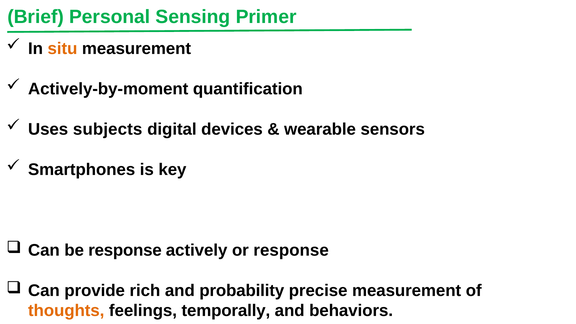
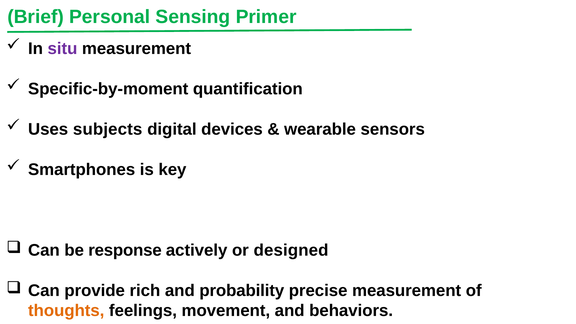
situ colour: orange -> purple
Actively-by-moment: Actively-by-moment -> Specific-by-moment
or response: response -> designed
temporally: temporally -> movement
